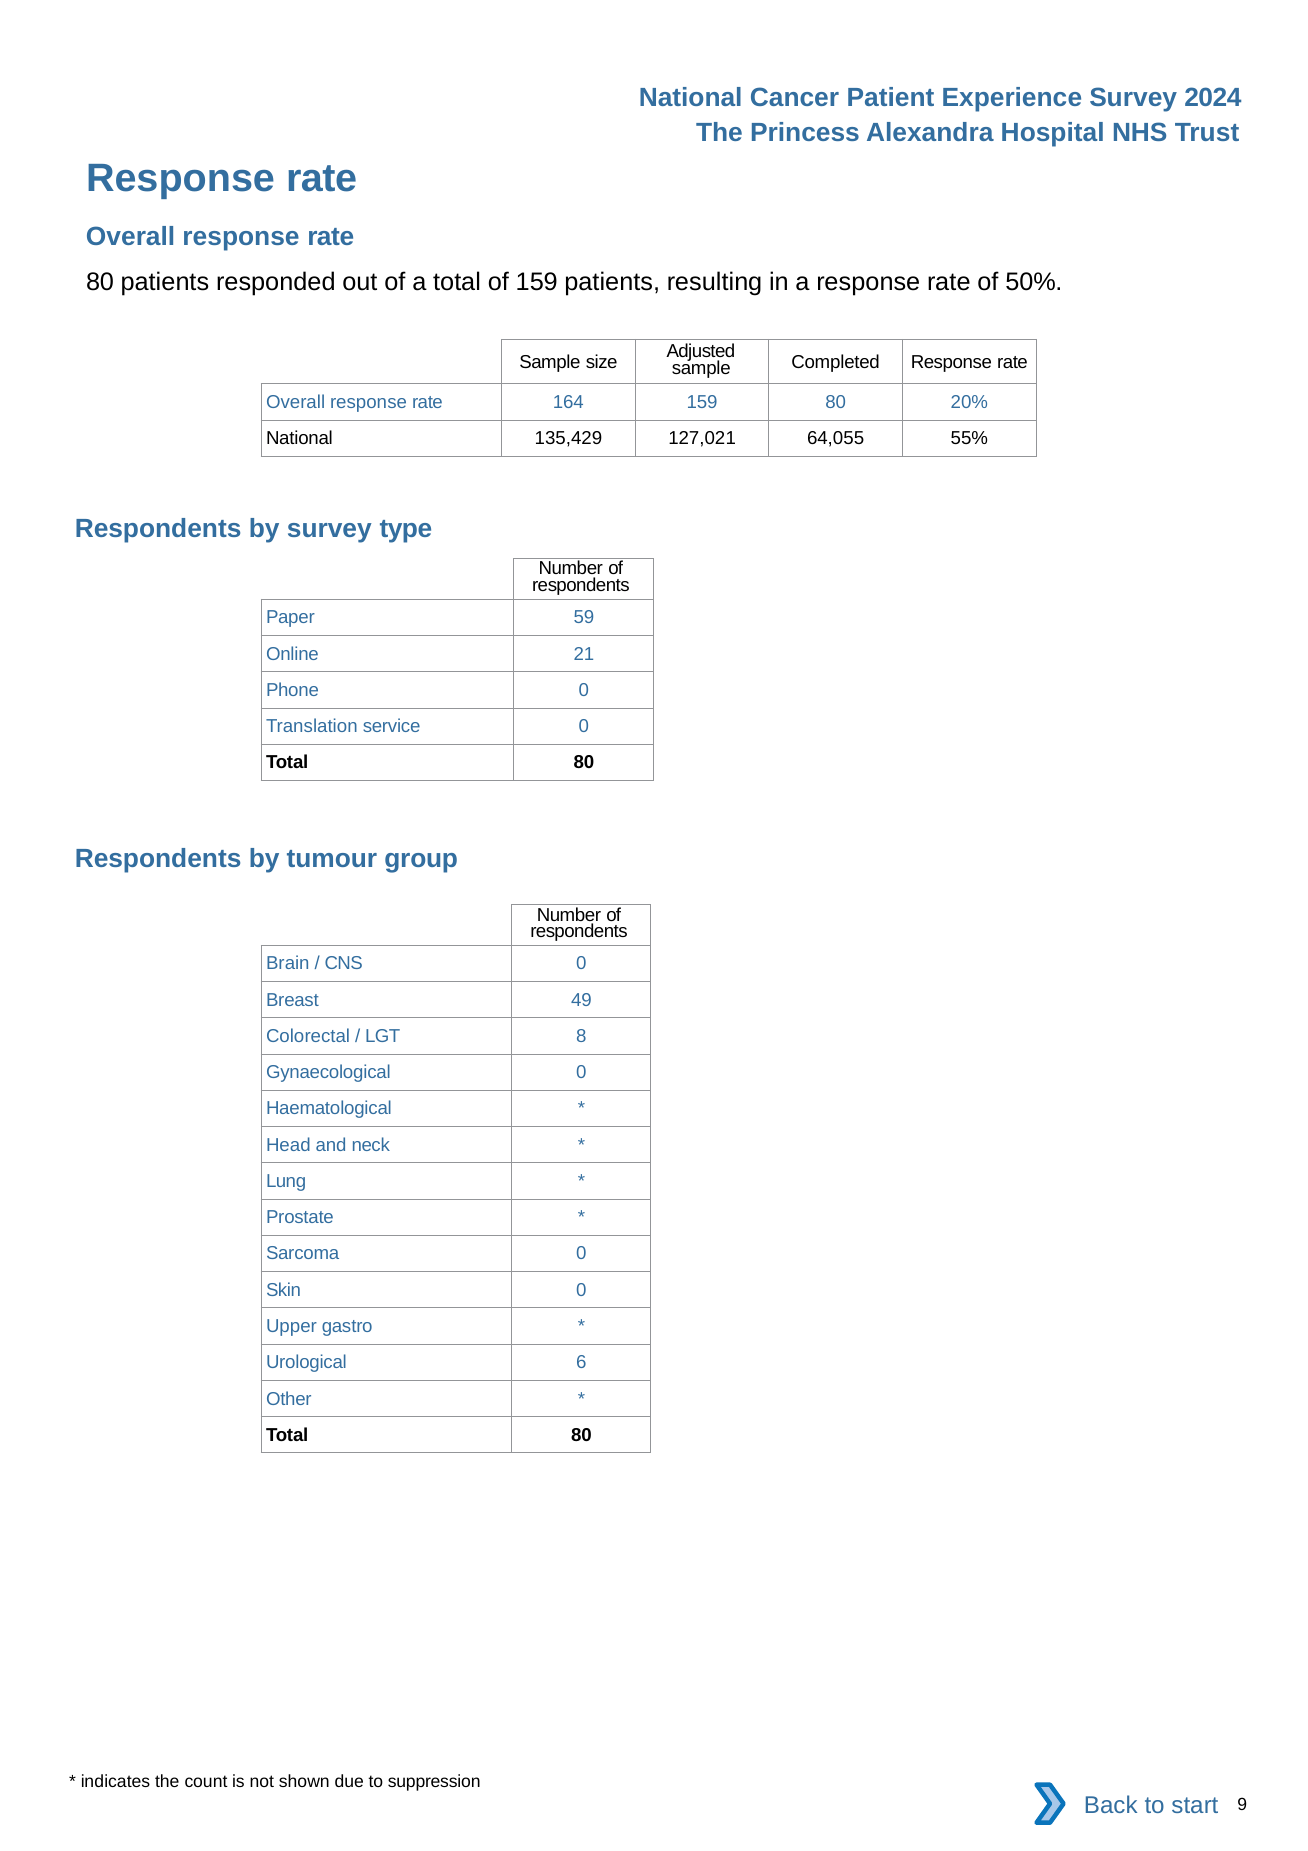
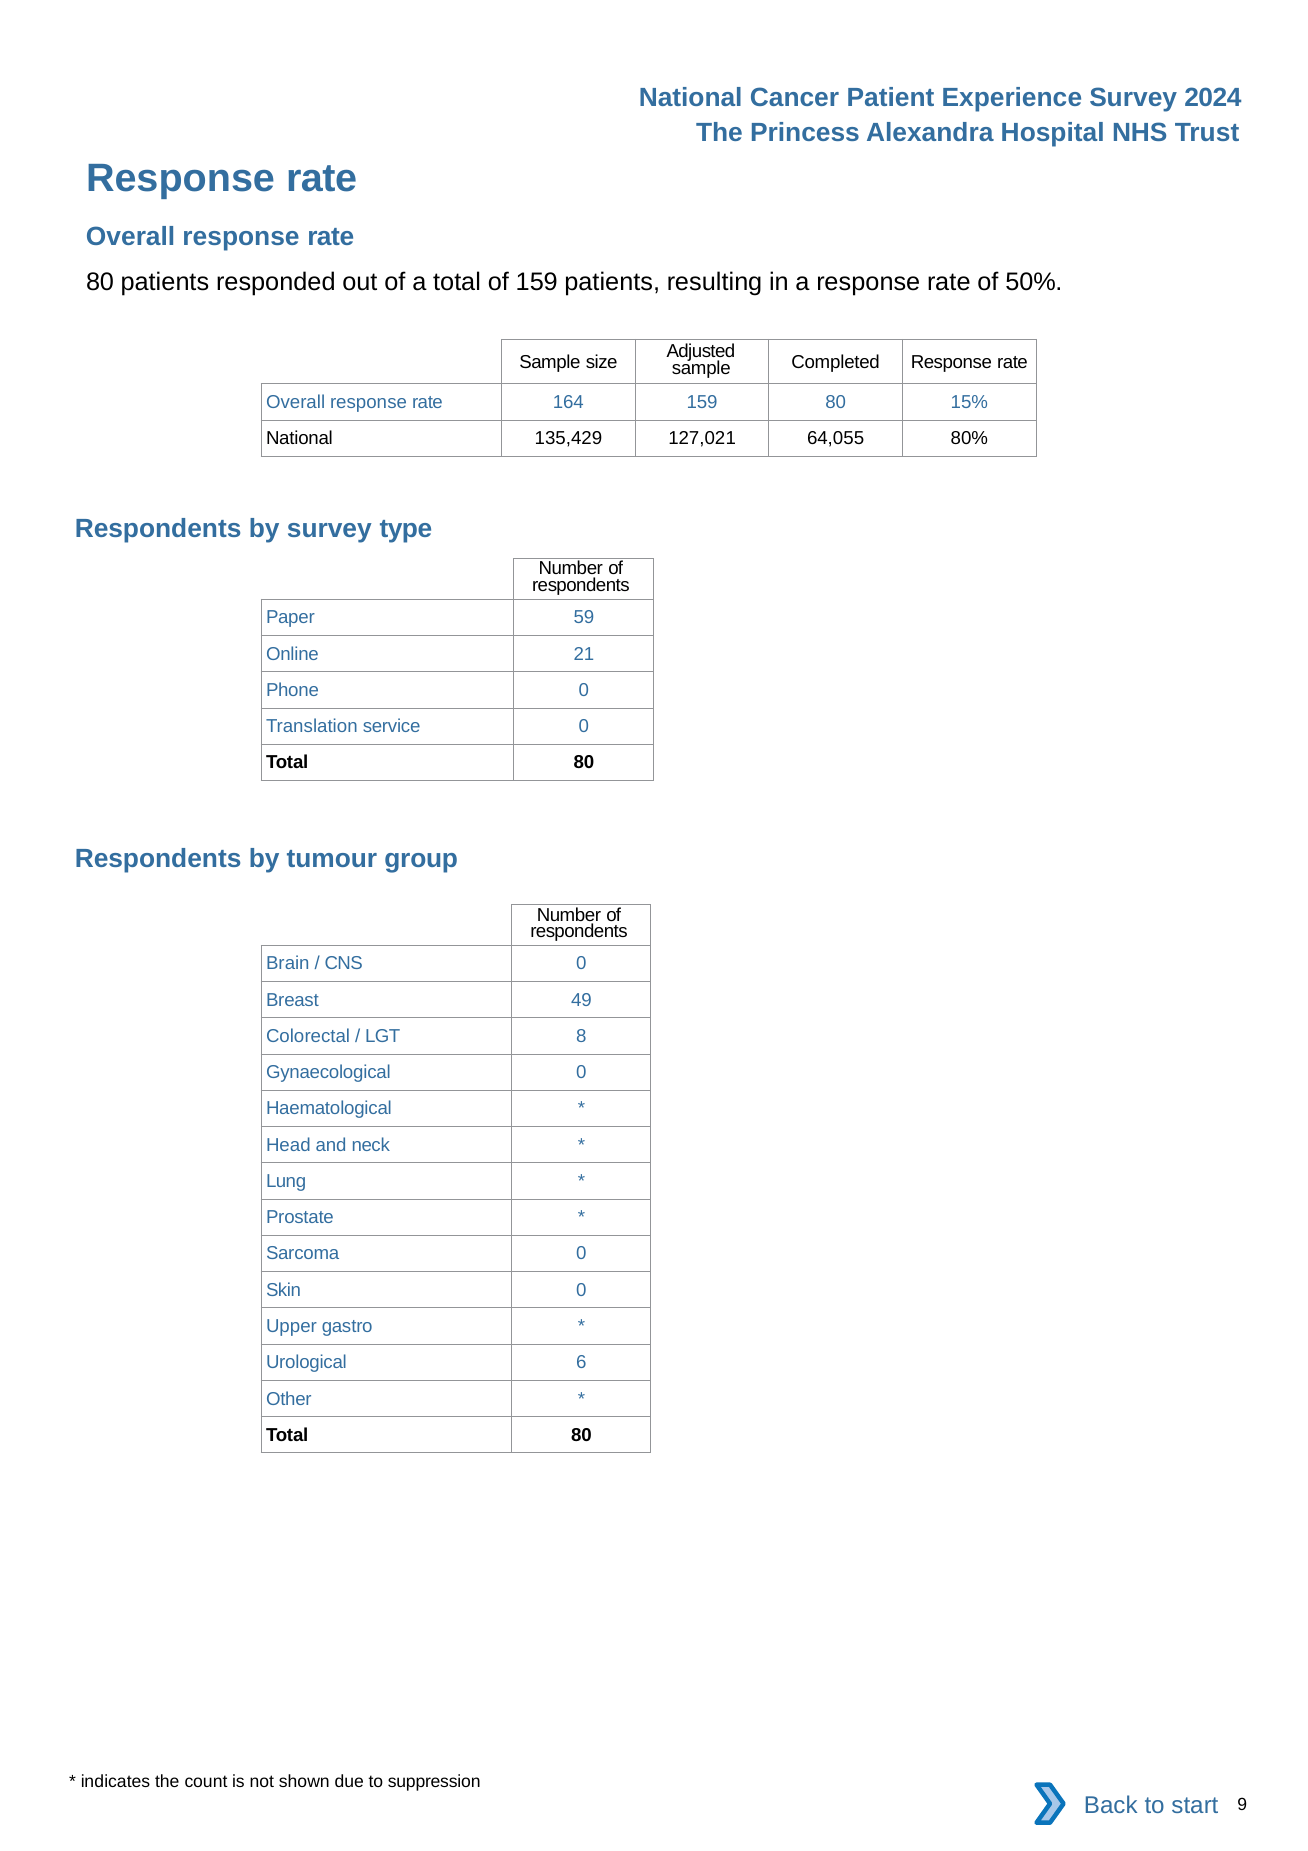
20%: 20% -> 15%
55%: 55% -> 80%
